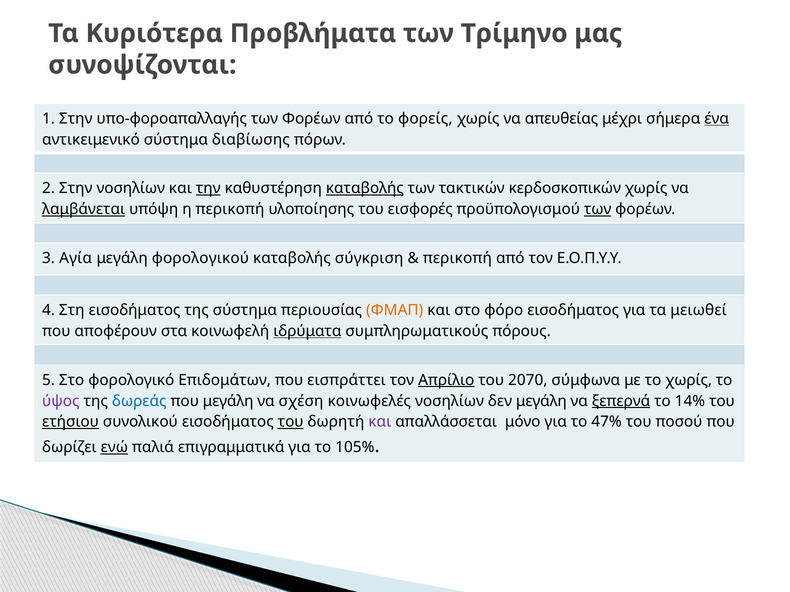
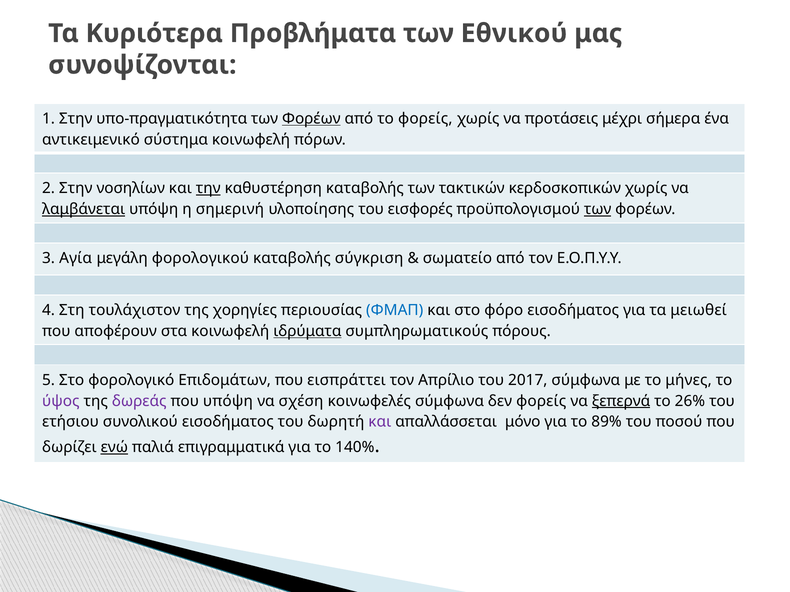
Τρίμηνο: Τρίμηνο -> Εθνικού
υπο-φοροαπαλλαγής: υπο-φοροαπαλλαγής -> υπο-πραγματικότητα
Φορέων at (311, 119) underline: none -> present
απευθείας: απευθείας -> προτάσεις
ένα underline: present -> none
σύστημα διαβίωσης: διαβίωσης -> κοινωφελή
καταβολής at (365, 189) underline: present -> none
η περικοπή: περικοπή -> σημερινή
περικοπή at (457, 258): περικοπή -> σωματείο
Στη εισοδήματος: εισοδήματος -> τουλάχιστον
της σύστημα: σύστημα -> χορηγίες
ΦΜΑΠ colour: orange -> blue
Απρίλιο underline: present -> none
2070: 2070 -> 2017
το χωρίς: χωρίς -> μήνες
δωρεάς colour: blue -> purple
που μεγάλη: μεγάλη -> υπόψη
κοινωφελές νοσηλίων: νοσηλίων -> σύμφωνα
δεν μεγάλη: μεγάλη -> φορείς
14%: 14% -> 26%
ετήσιου underline: present -> none
του at (291, 422) underline: present -> none
47%: 47% -> 89%
105%: 105% -> 140%
